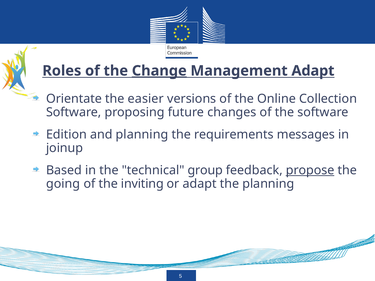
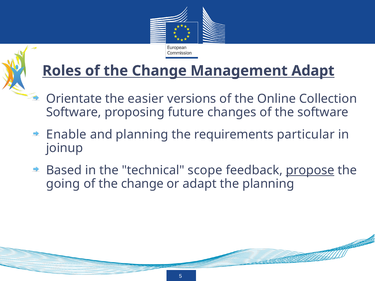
Change at (159, 71) underline: present -> none
Edition: Edition -> Enable
messages: messages -> particular
group: group -> scope
inviting at (142, 184): inviting -> change
